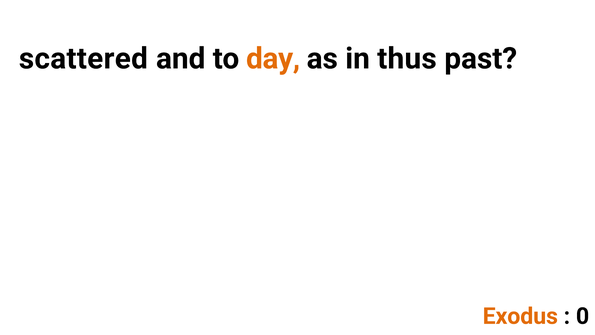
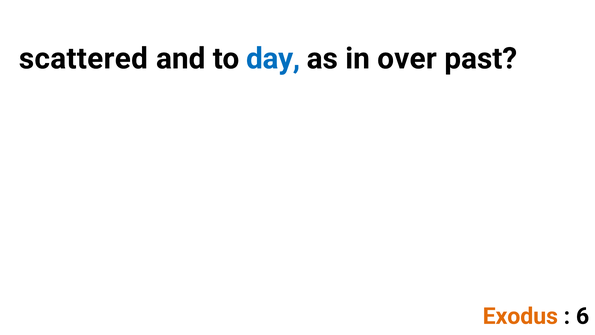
day colour: orange -> blue
thus: thus -> over
0: 0 -> 6
